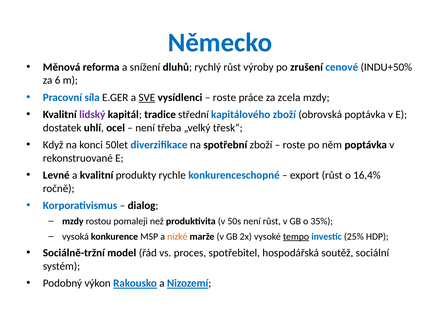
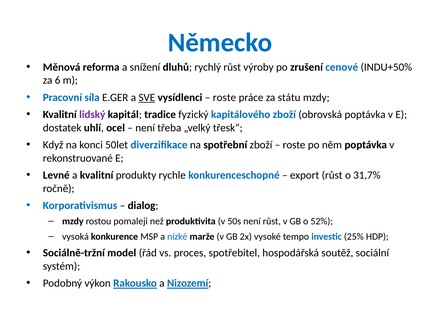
zcela: zcela -> státu
střední: střední -> fyzický
16,4%: 16,4% -> 31,7%
35%: 35% -> 52%
nízké colour: orange -> blue
tempo underline: present -> none
